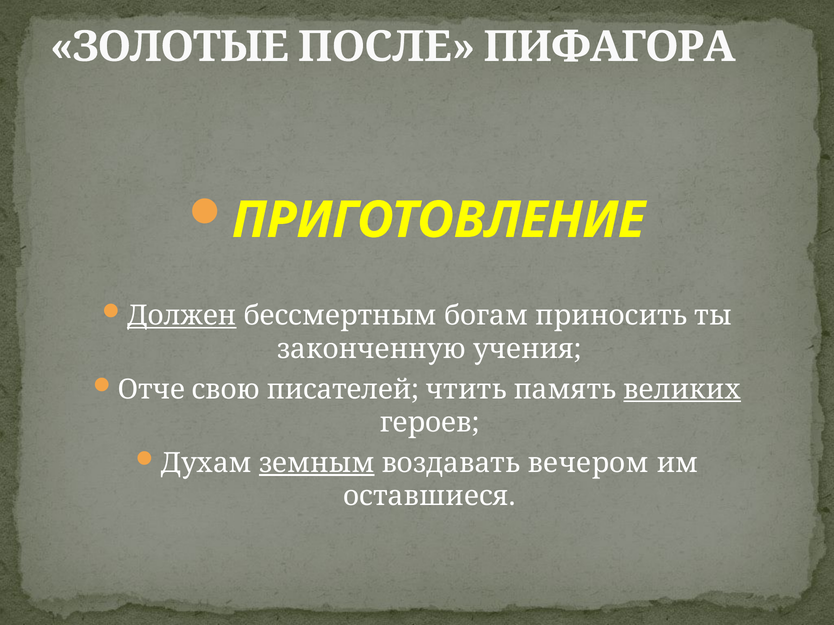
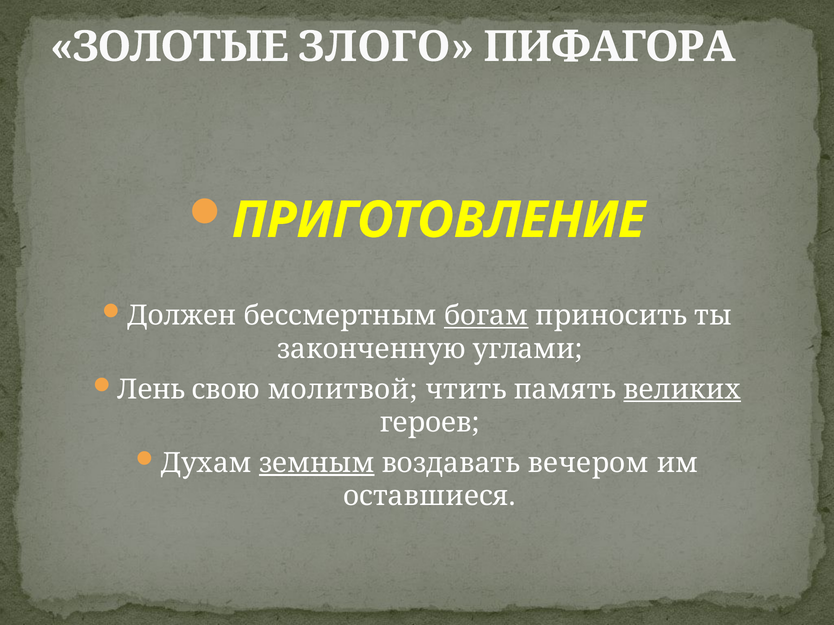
ПОСЛЕ: ПОСЛЕ -> ЗЛОГО
Должен underline: present -> none
богам underline: none -> present
учения: учения -> углами
Отче: Отче -> Лень
писателей: писателей -> молитвой
